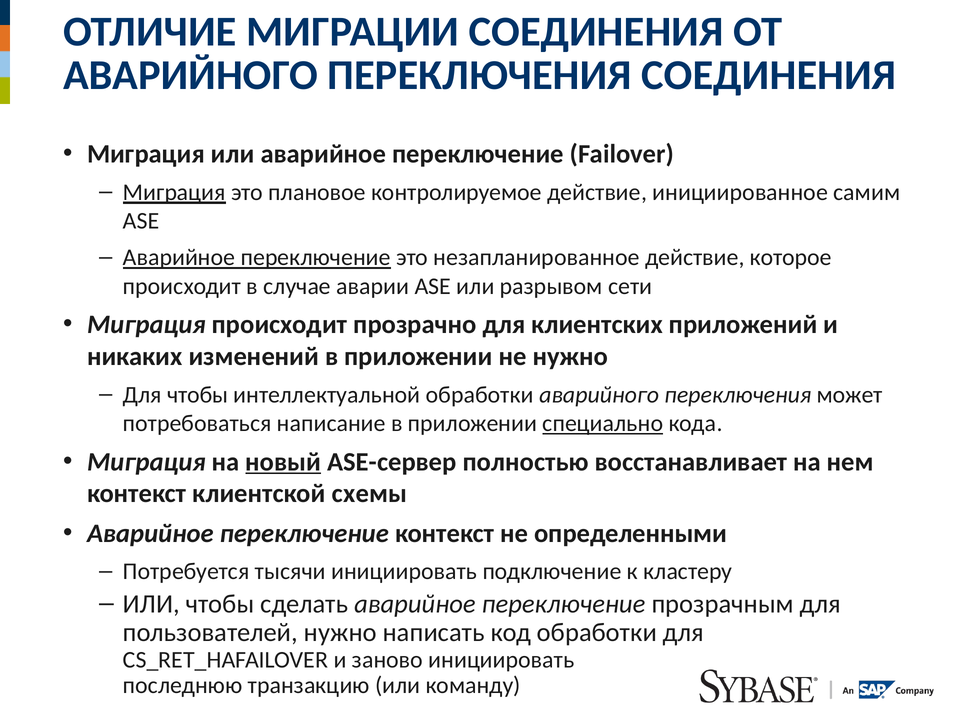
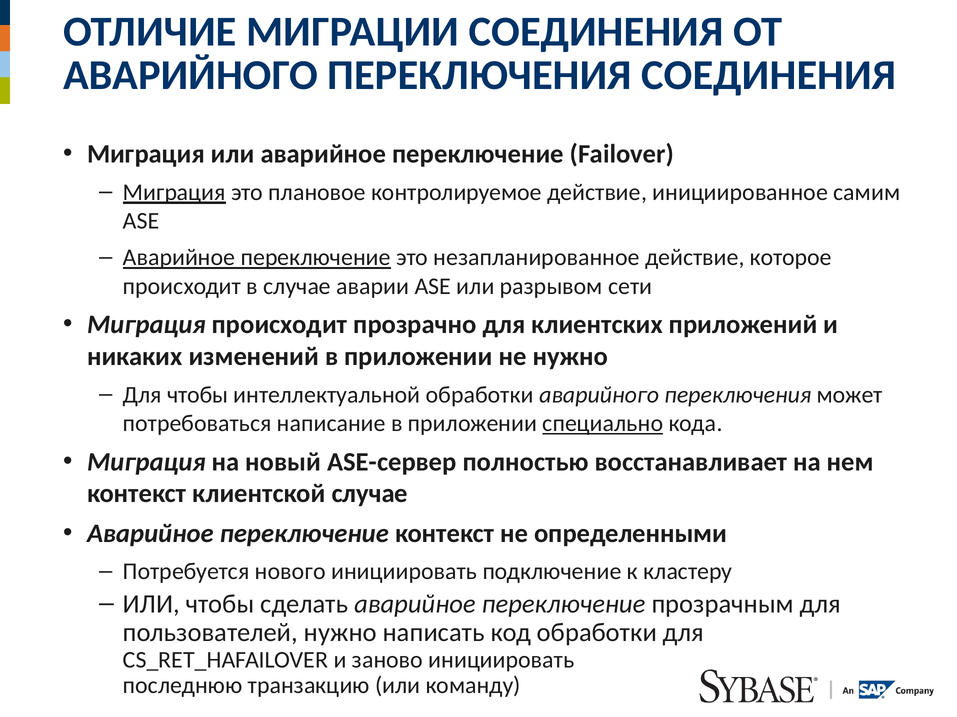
новый underline: present -> none
клиентской схемы: схемы -> случае
тысячи: тысячи -> нового
